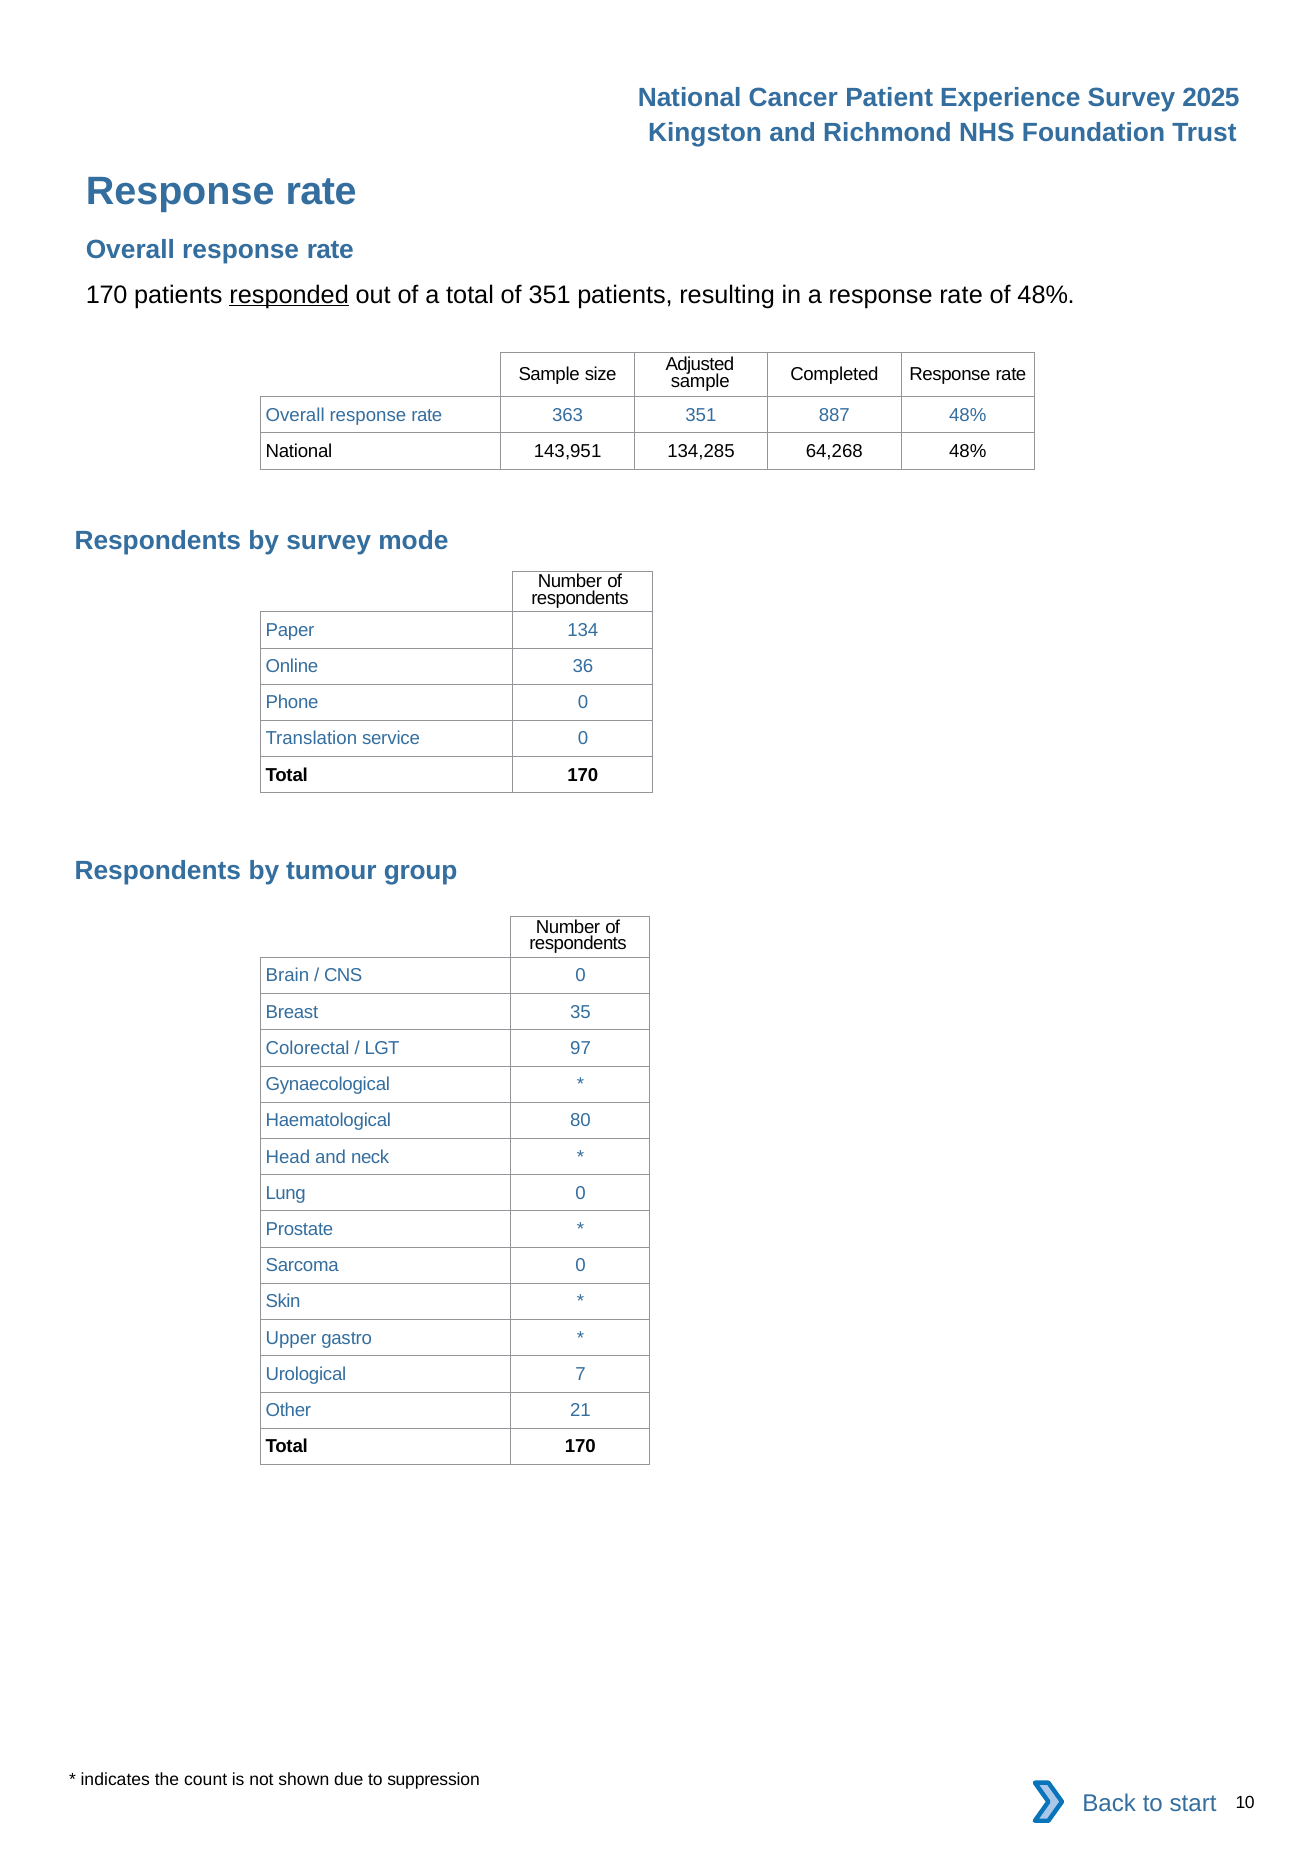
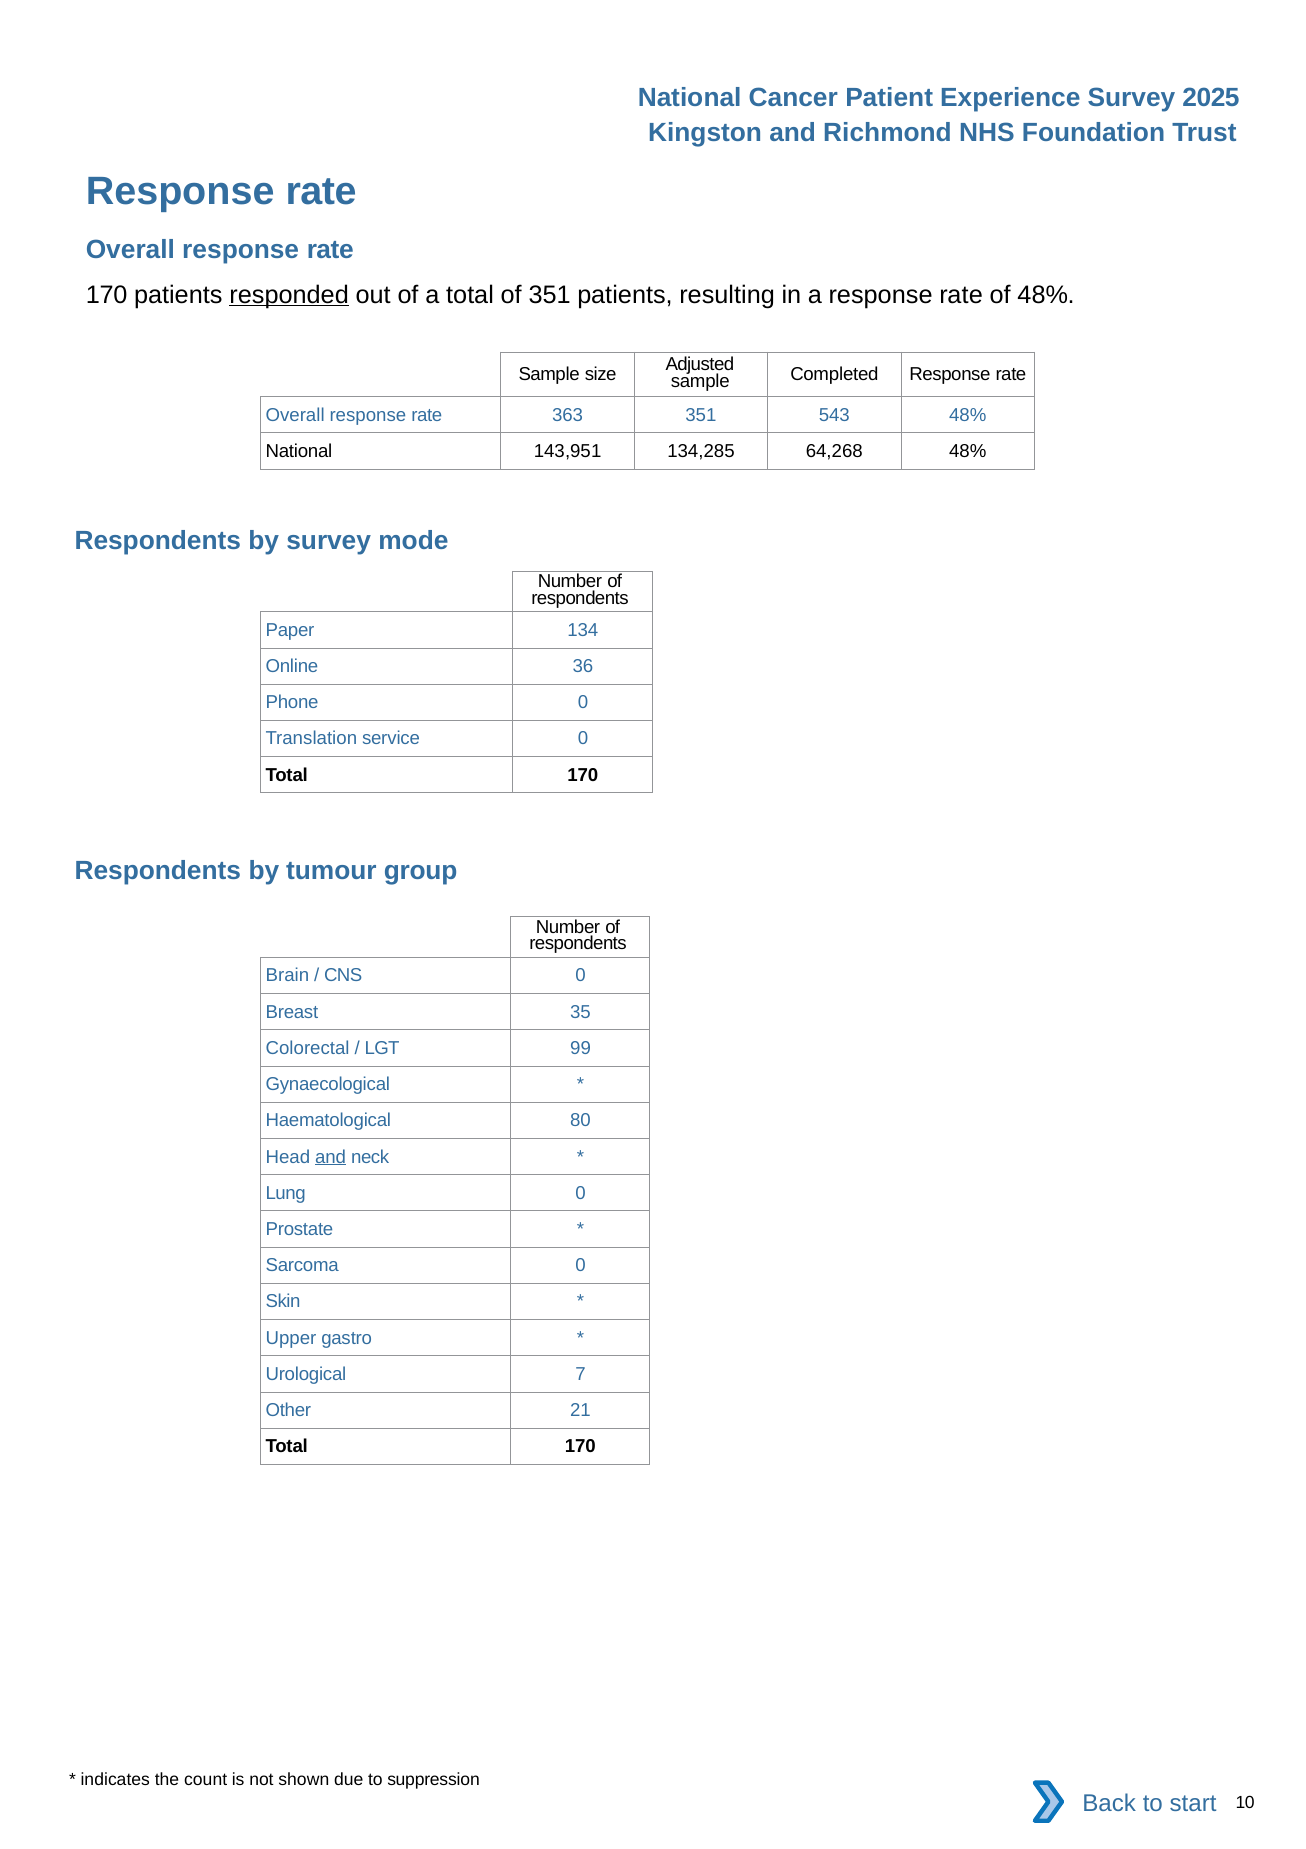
887: 887 -> 543
97: 97 -> 99
and at (331, 1156) underline: none -> present
